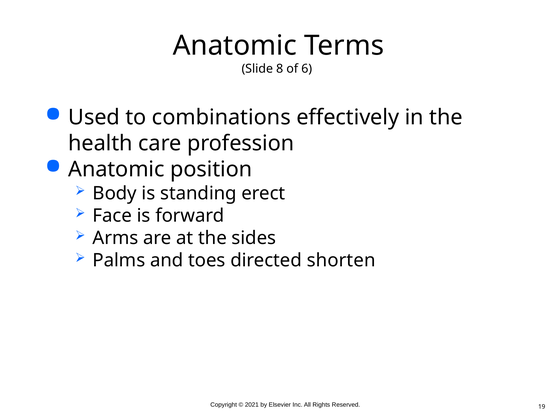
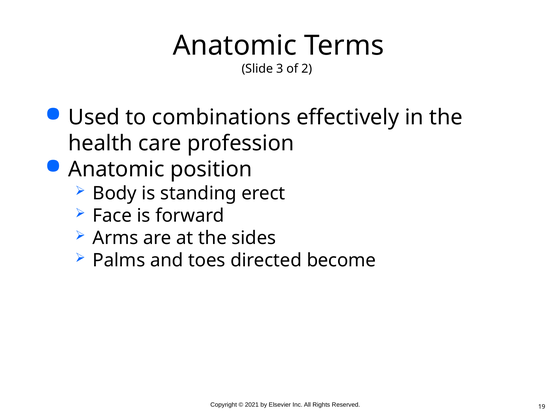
8: 8 -> 3
6: 6 -> 2
shorten: shorten -> become
